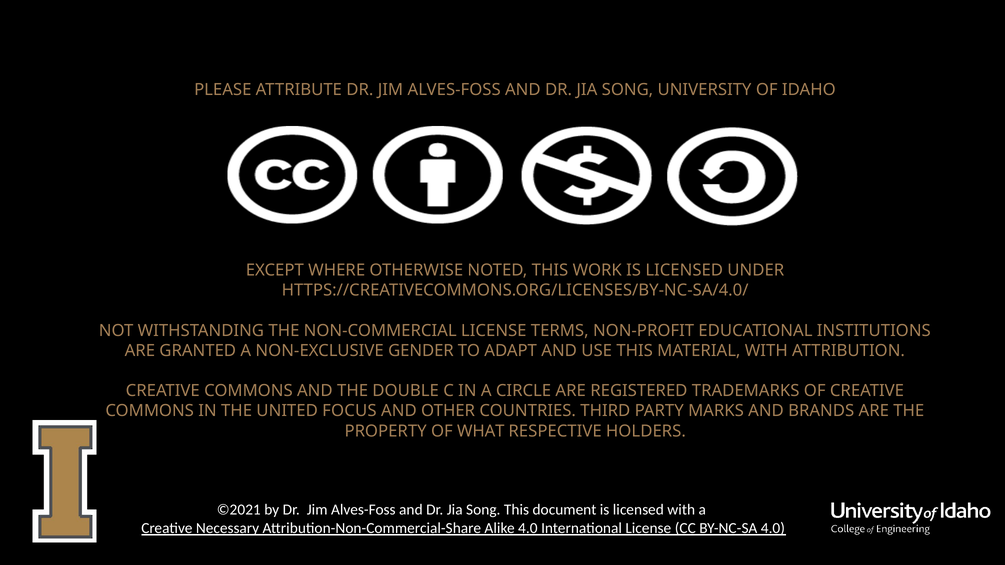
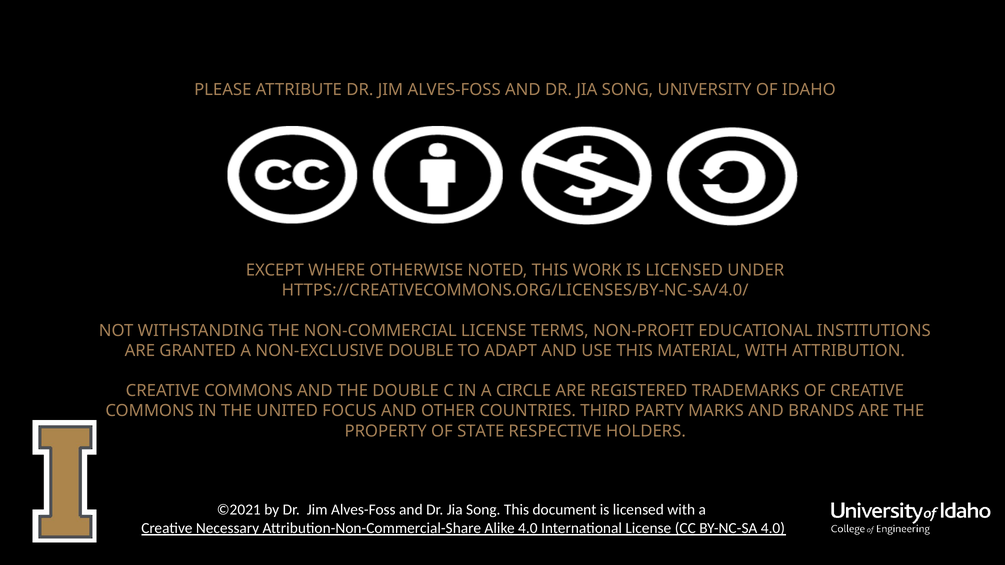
NON-EXCLUSIVE GENDER: GENDER -> DOUBLE
WHAT: WHAT -> STATE
